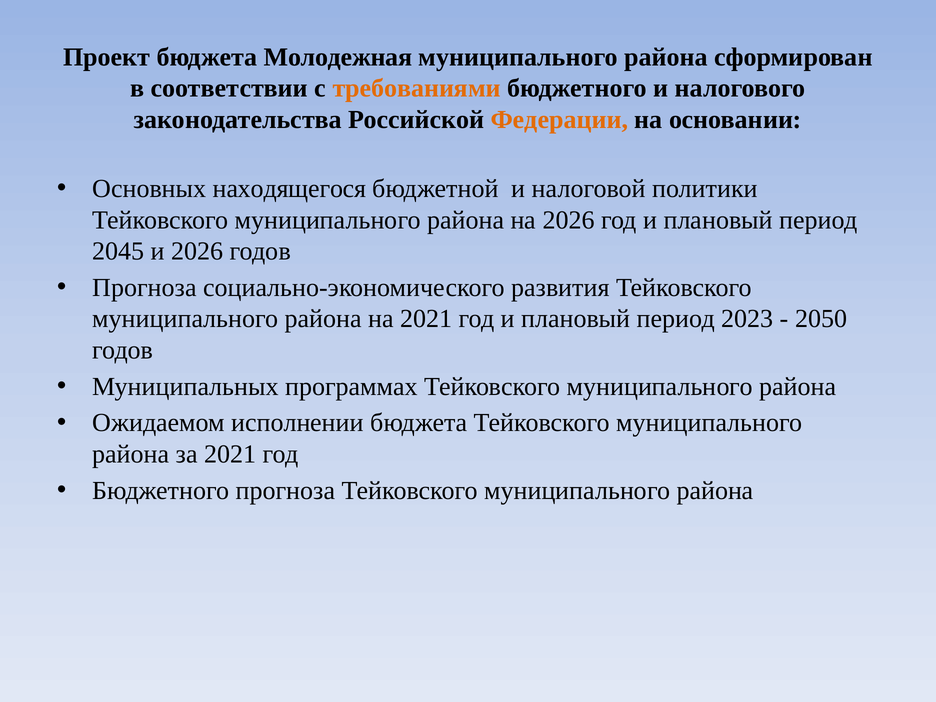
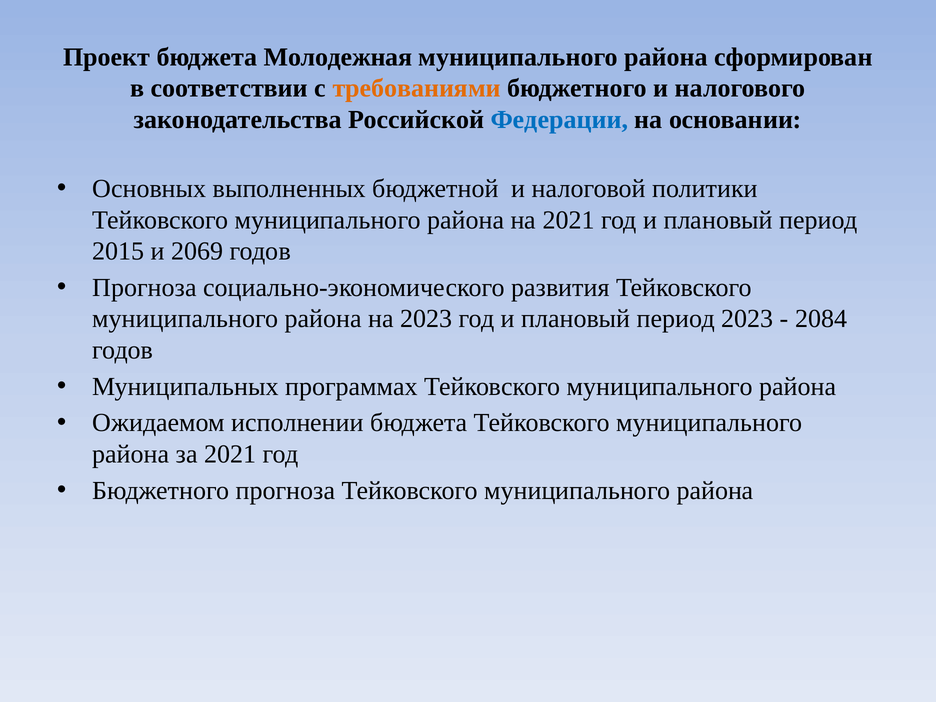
Федерации colour: orange -> blue
находящегося: находящегося -> выполненных
на 2026: 2026 -> 2021
2045: 2045 -> 2015
и 2026: 2026 -> 2069
на 2021: 2021 -> 2023
2050: 2050 -> 2084
